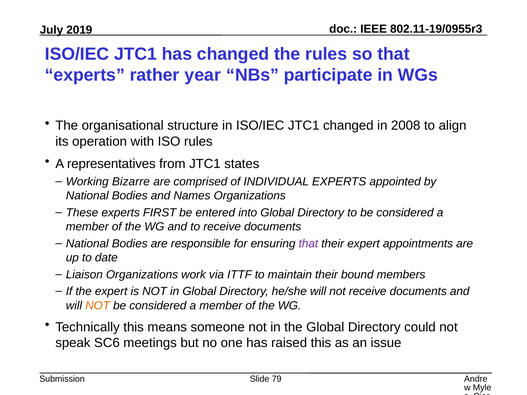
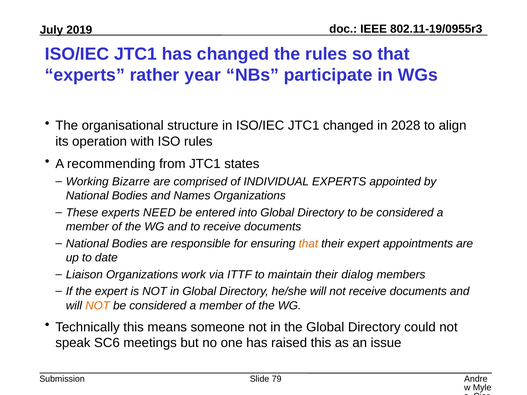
2008: 2008 -> 2028
representatives: representatives -> recommending
FIRST: FIRST -> NEED
that at (308, 244) colour: purple -> orange
bound: bound -> dialog
